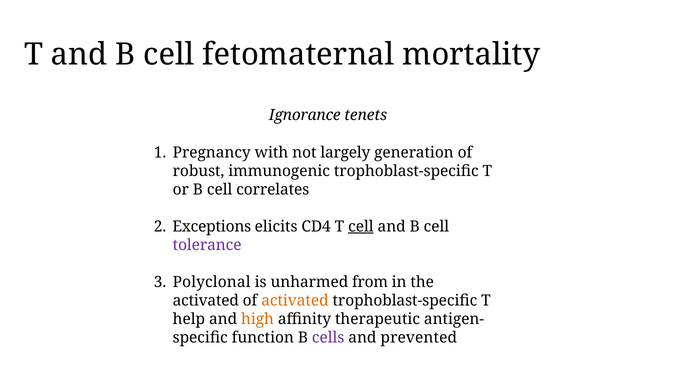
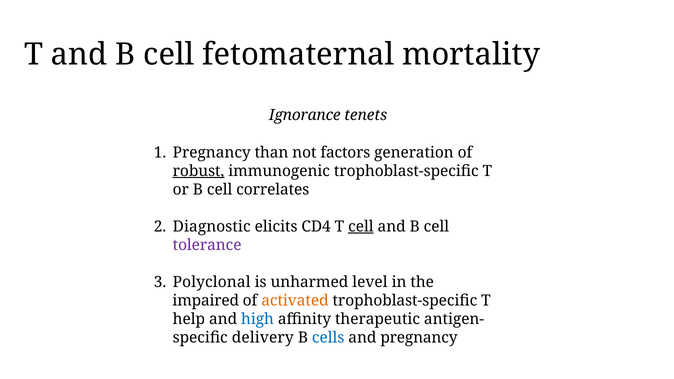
with: with -> than
largely: largely -> factors
robust underline: none -> present
Exceptions: Exceptions -> Diagnostic
from: from -> level
activated at (206, 301): activated -> impaired
high colour: orange -> blue
function: function -> delivery
cells colour: purple -> blue
and prevented: prevented -> pregnancy
